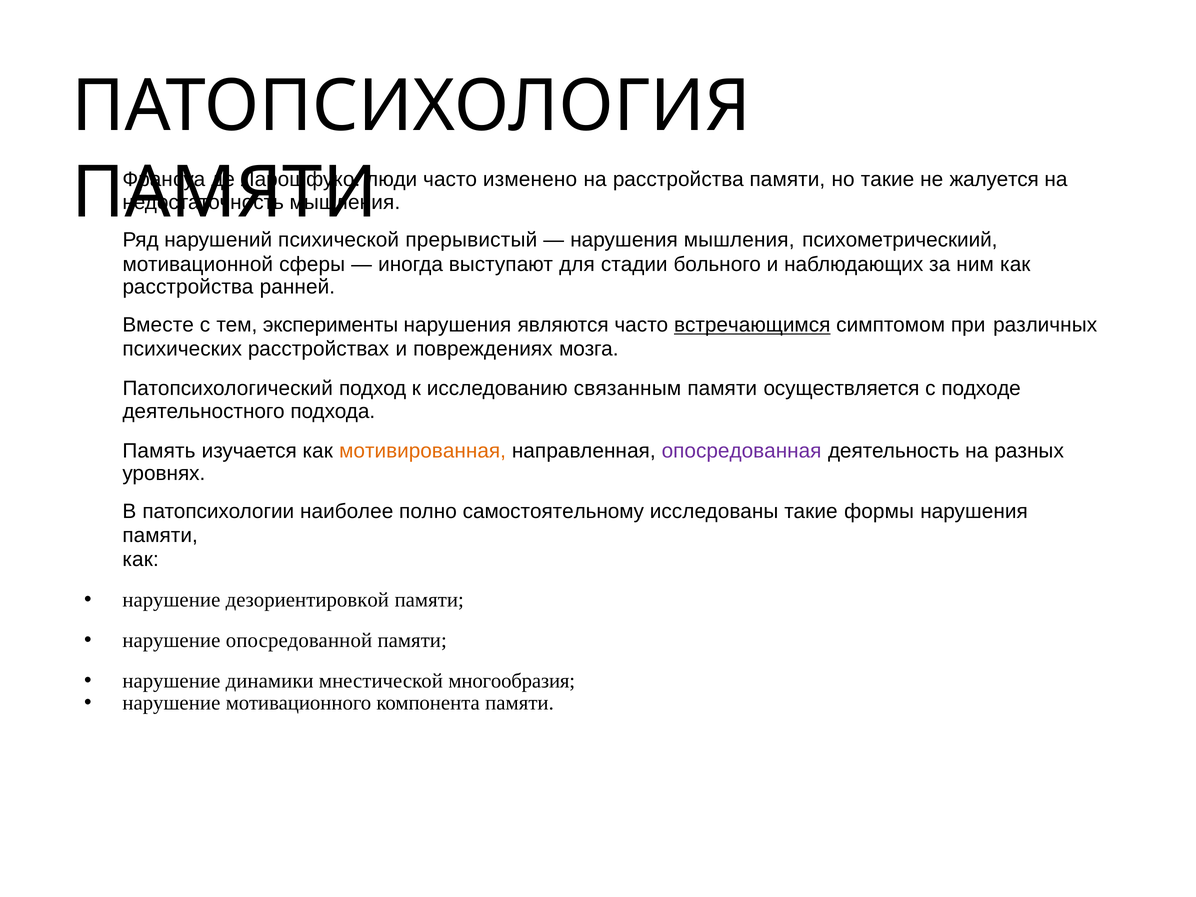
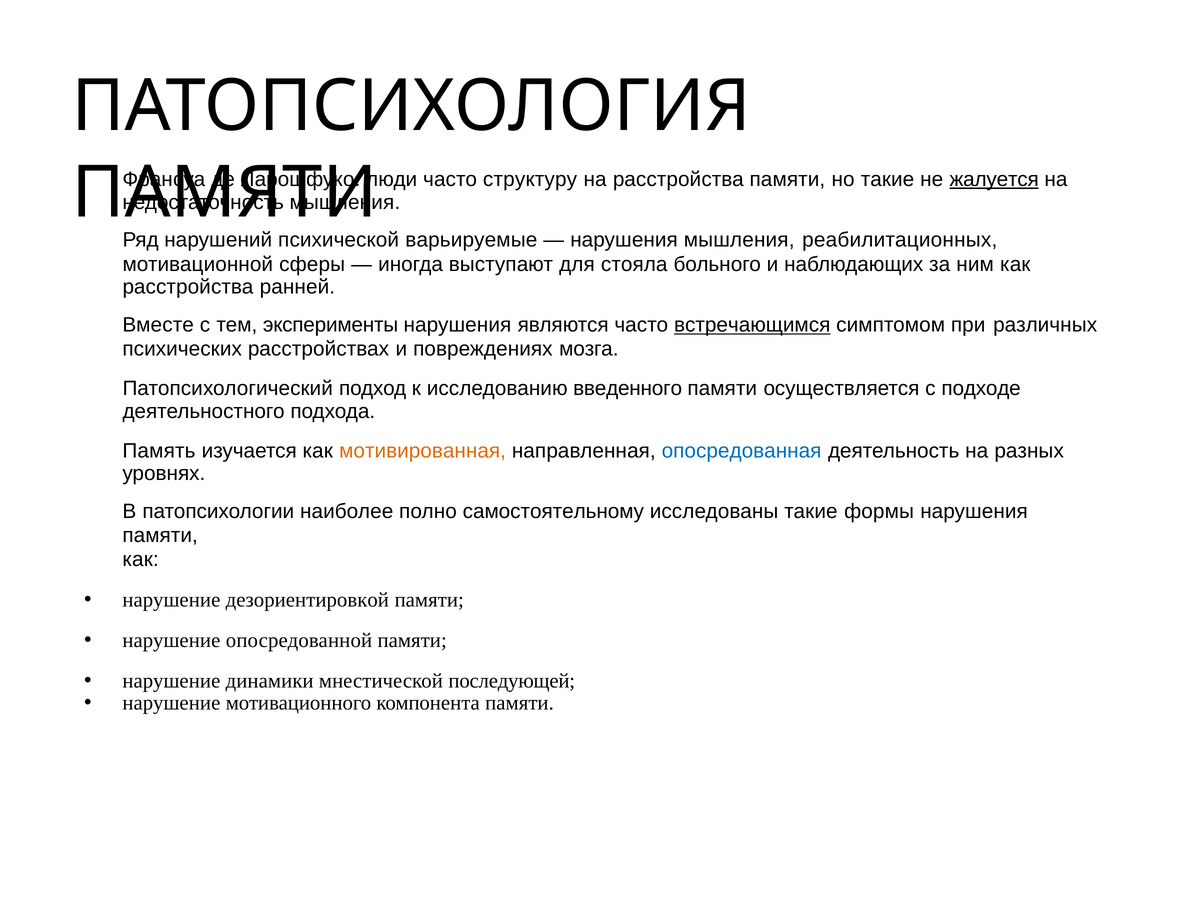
изменено: изменено -> структуру
жалуется underline: none -> present
прерывистый: прерывистый -> варьируемые
психометрическиий: психометрическиий -> реабилитационных
стадии: стадии -> стояла
связанным: связанным -> введенного
опосредованная colour: purple -> blue
многообразия: многообразия -> последующей
